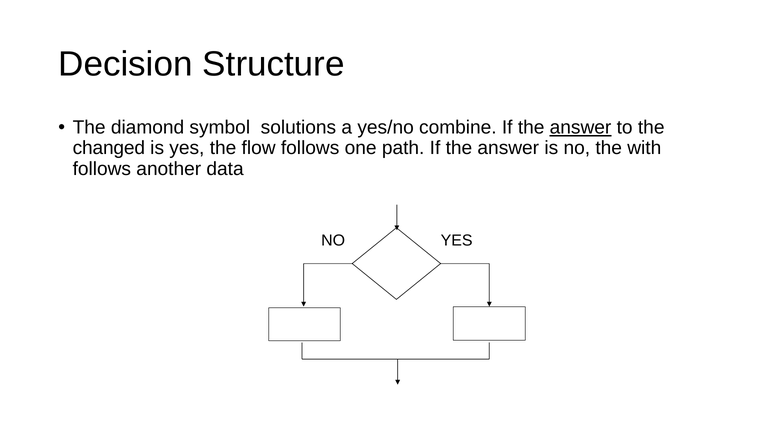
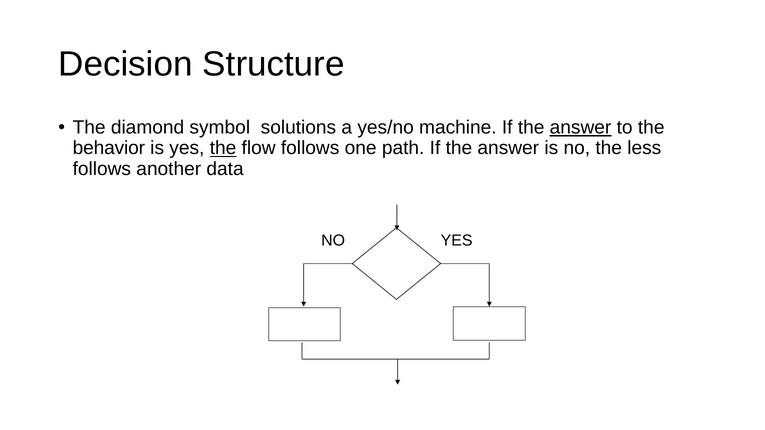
combine: combine -> machine
changed: changed -> behavior
the at (223, 148) underline: none -> present
with: with -> less
